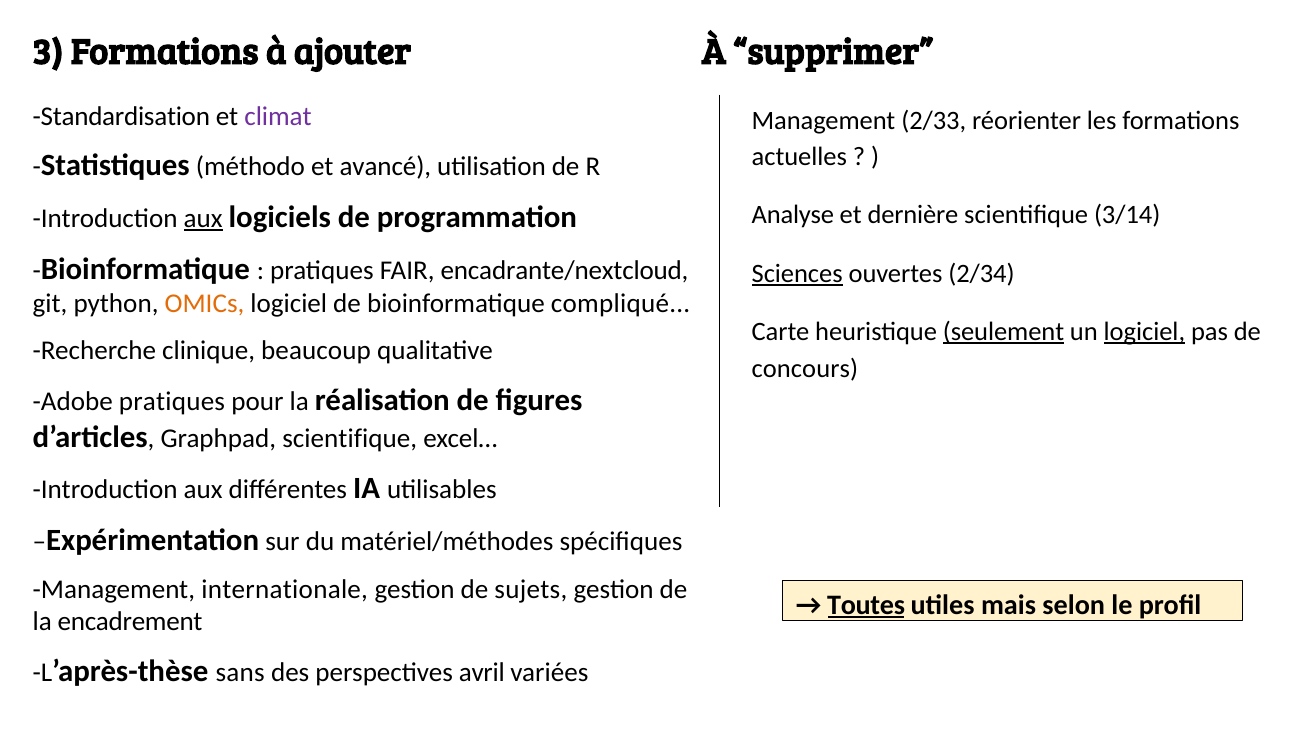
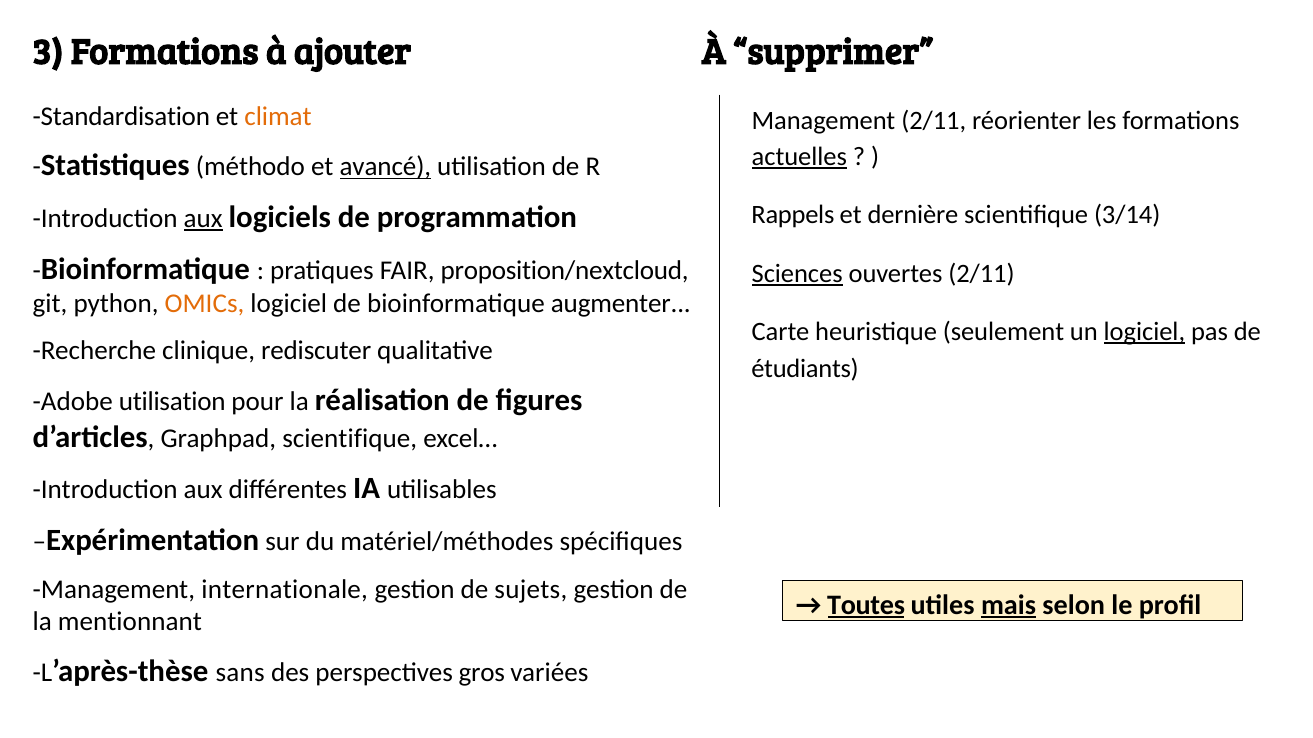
climat colour: purple -> orange
Management 2/33: 2/33 -> 2/11
actuelles underline: none -> present
avancé underline: none -> present
Analyse: Analyse -> Rappels
encadrante/nextcloud: encadrante/nextcloud -> proposition/nextcloud
ouvertes 2/34: 2/34 -> 2/11
compliqué: compliqué -> augmenter
seulement underline: present -> none
beaucoup: beaucoup -> rediscuter
concours: concours -> étudiants
Adobe pratiques: pratiques -> utilisation
mais underline: none -> present
encadrement: encadrement -> mentionnant
avril: avril -> gros
